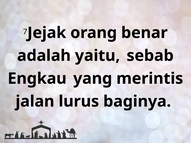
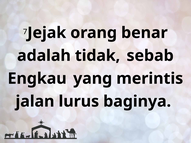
yaitu: yaitu -> tidak
